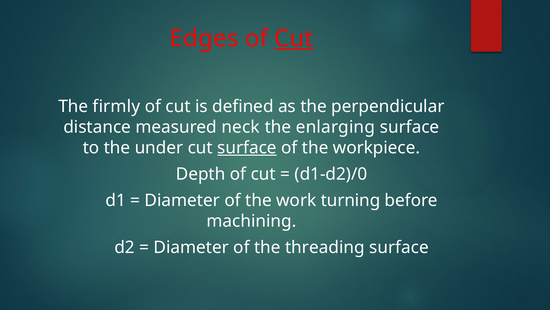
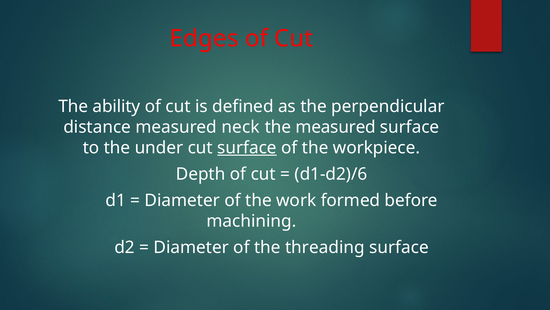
Cut at (294, 39) underline: present -> none
firmly: firmly -> ability
the enlarging: enlarging -> measured
d1-d2)/0: d1-d2)/0 -> d1-d2)/6
turning: turning -> formed
